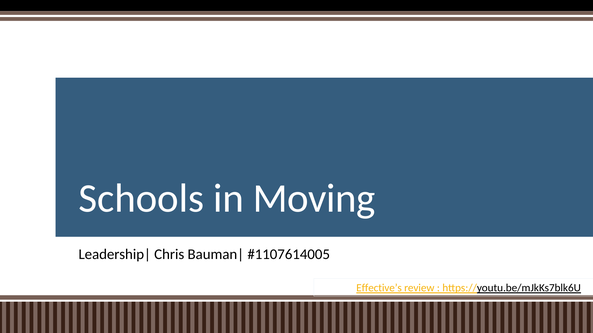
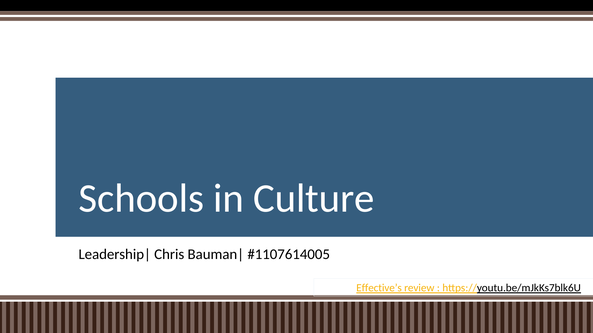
Moving: Moving -> Culture
